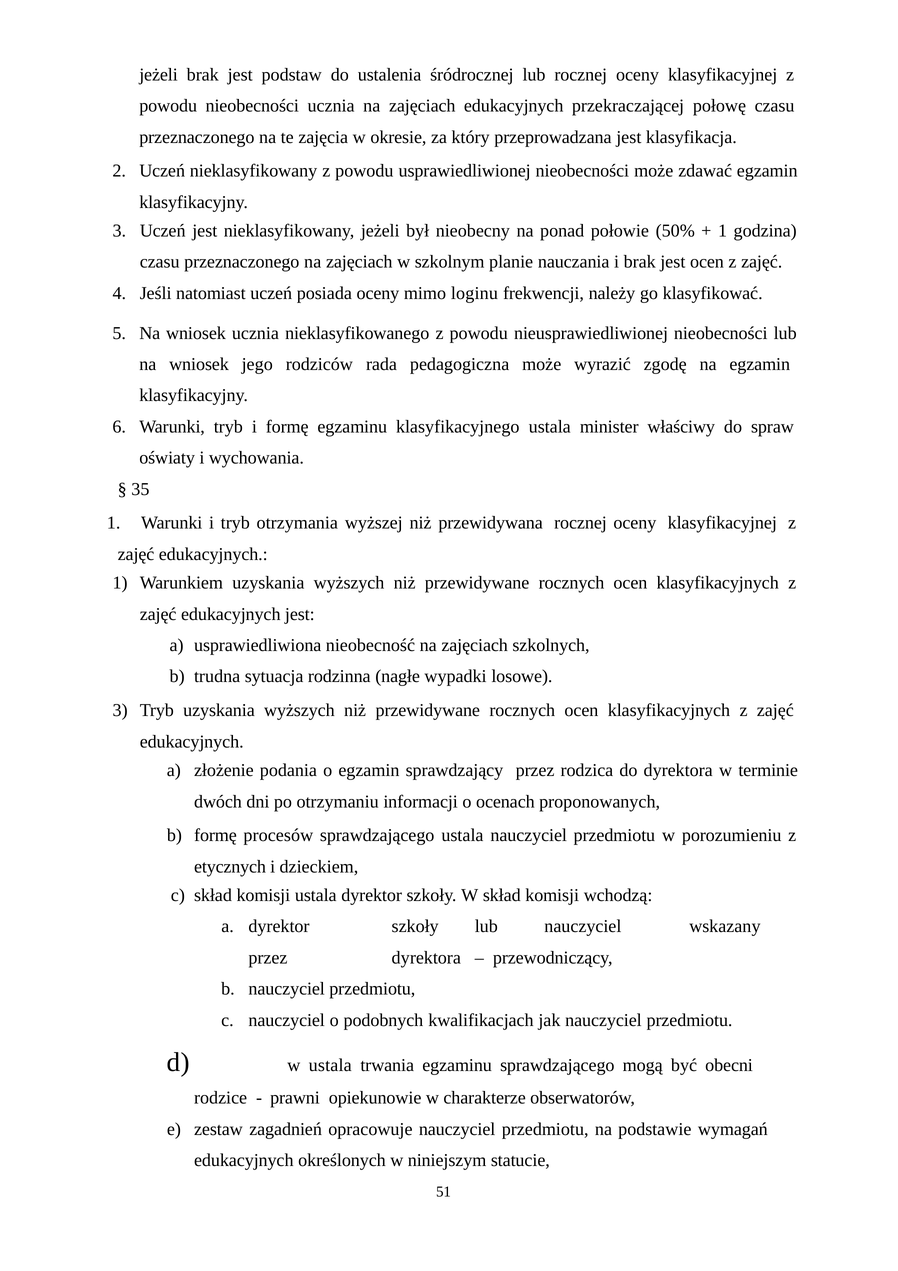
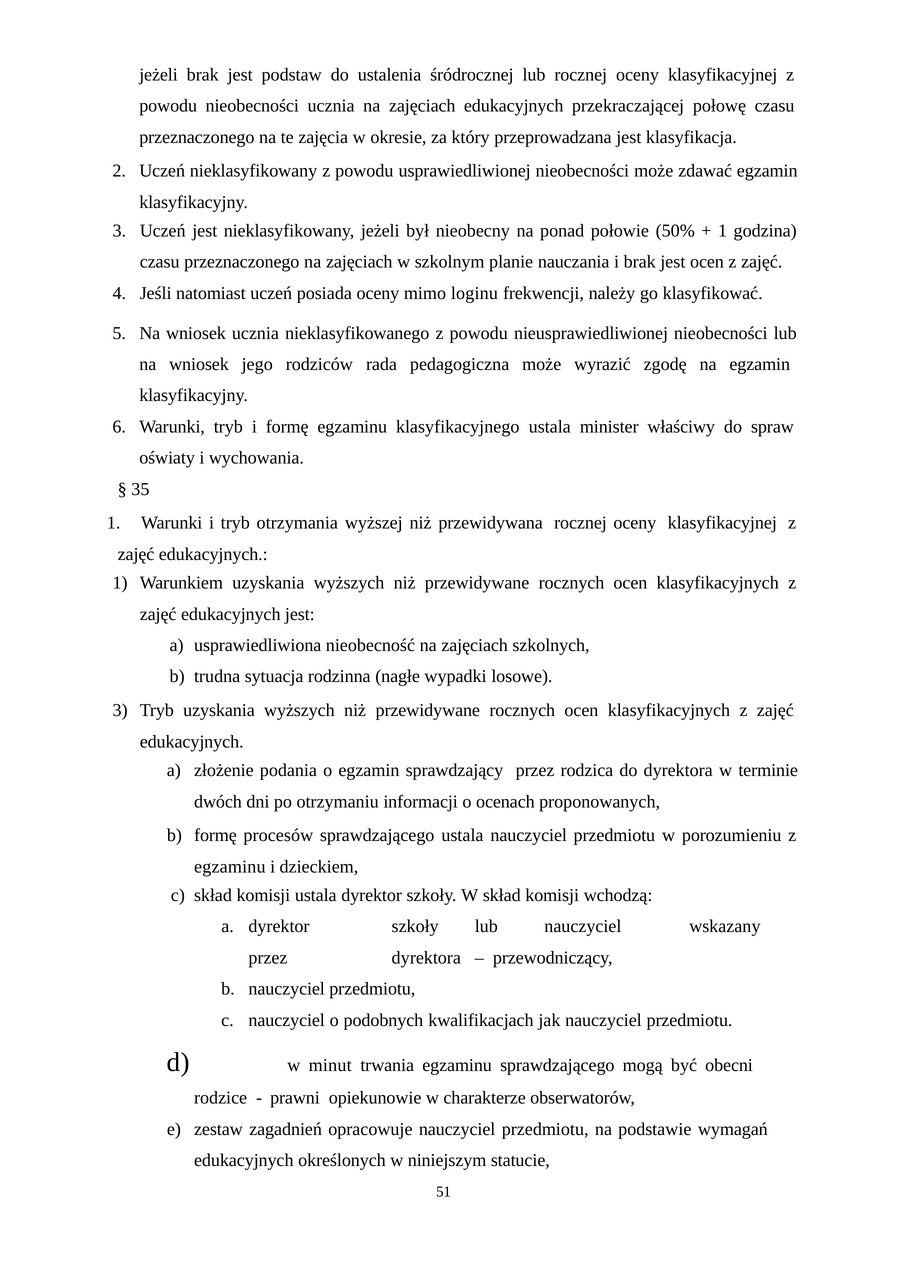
etycznych at (230, 867): etycznych -> egzaminu
w ustala: ustala -> minut
